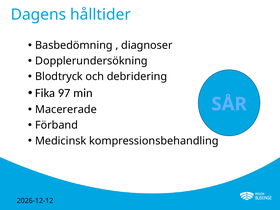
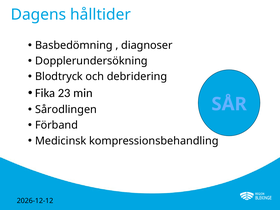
97: 97 -> 23
Macererade: Macererade -> Sårodlingen
